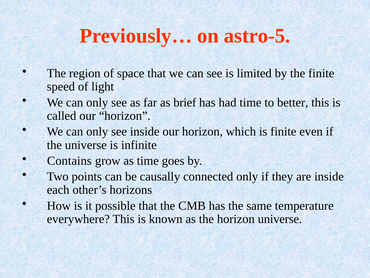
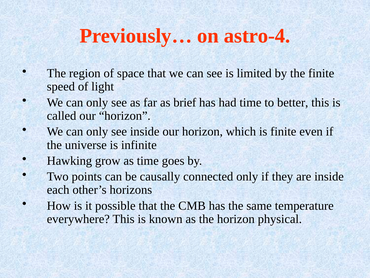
astro-5: astro-5 -> astro-4
Contains: Contains -> Hawking
horizon universe: universe -> physical
